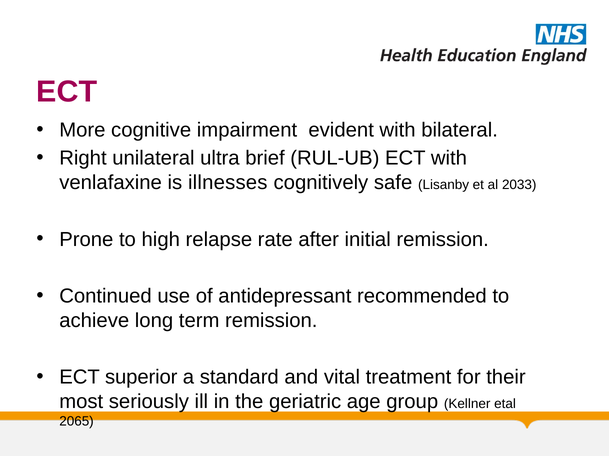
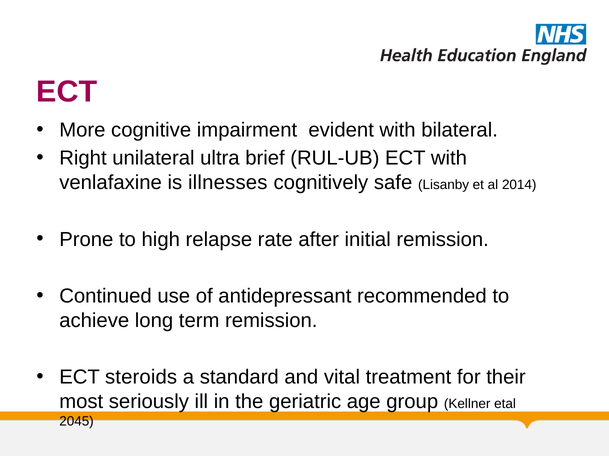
2033: 2033 -> 2014
superior: superior -> steroids
2065: 2065 -> 2045
